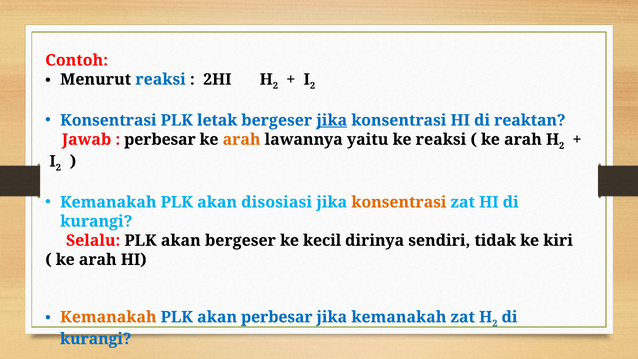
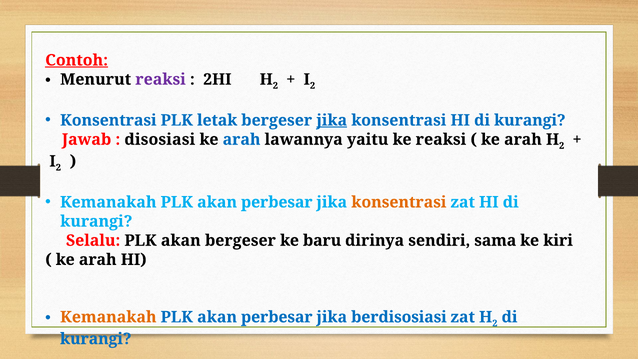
Contoh underline: none -> present
reaksi at (161, 79) colour: blue -> purple
konsentrasi HI di reaktan: reaktan -> kurangi
perbesar at (160, 139): perbesar -> disosiasi
arah at (242, 139) colour: orange -> blue
disosiasi at (277, 202): disosiasi -> perbesar
kecil: kecil -> baru
tidak: tidak -> sama
jika kemanakah: kemanakah -> berdisosiasi
